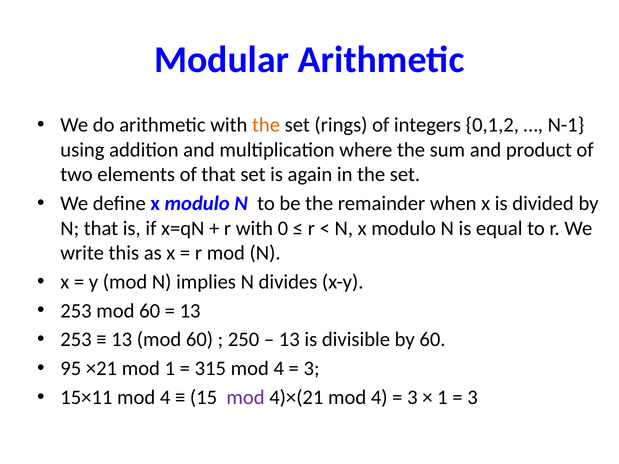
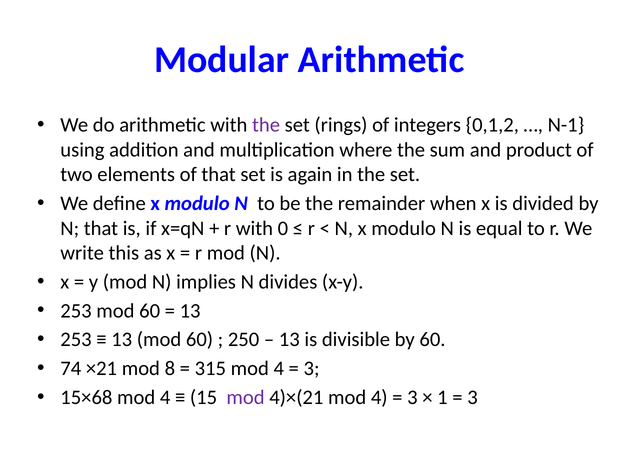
the at (266, 125) colour: orange -> purple
95: 95 -> 74
mod 1: 1 -> 8
15×11: 15×11 -> 15×68
